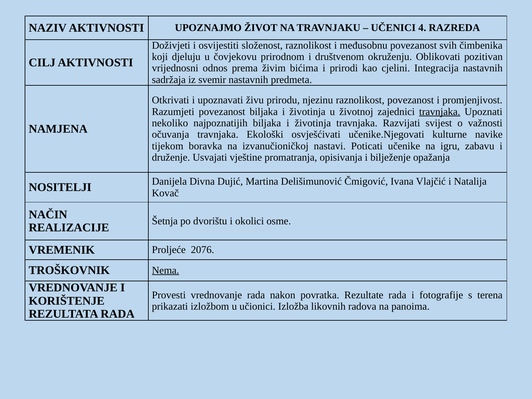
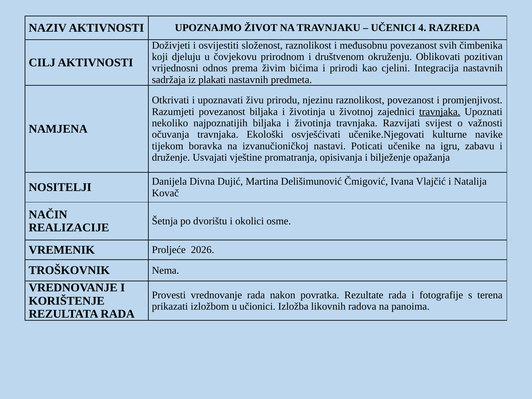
svemir: svemir -> plakati
2076: 2076 -> 2026
Nema underline: present -> none
